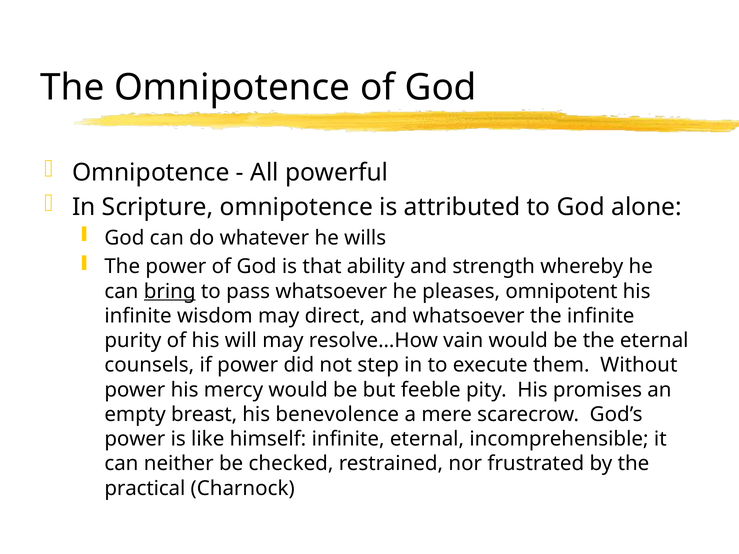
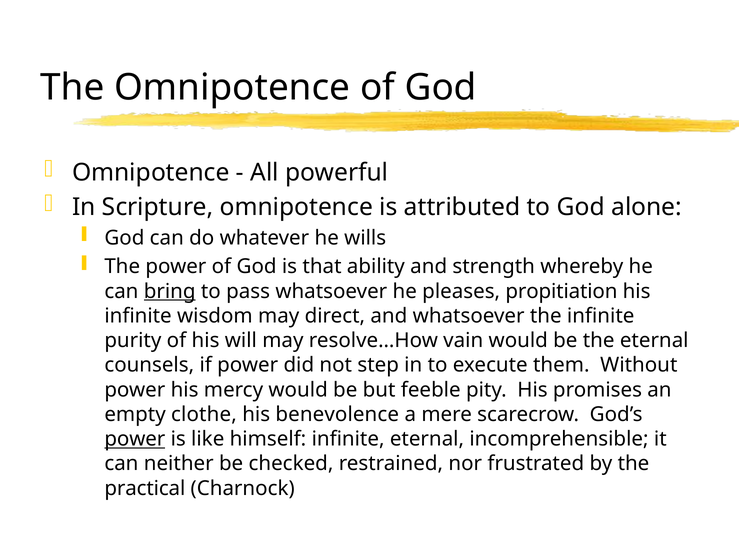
omnipotent: omnipotent -> propitiation
breast: breast -> clothe
power at (135, 439) underline: none -> present
